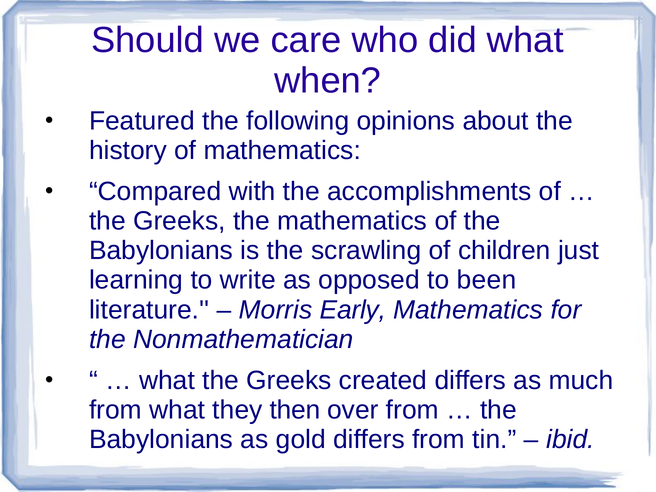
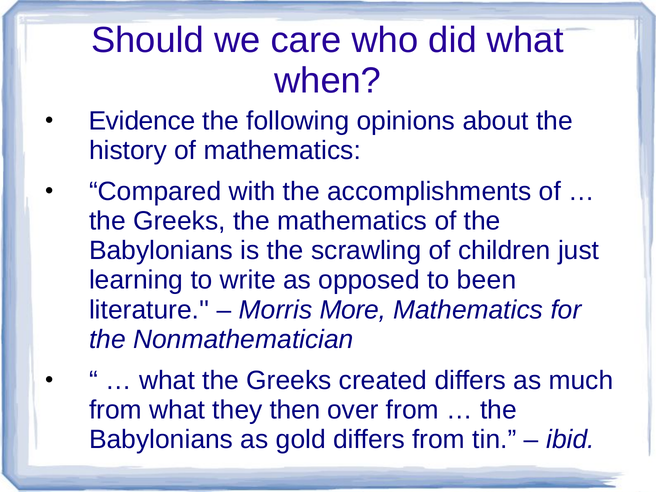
Featured: Featured -> Evidence
Early: Early -> More
